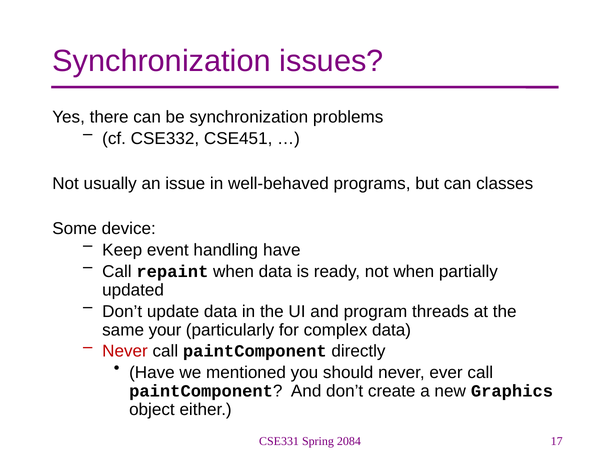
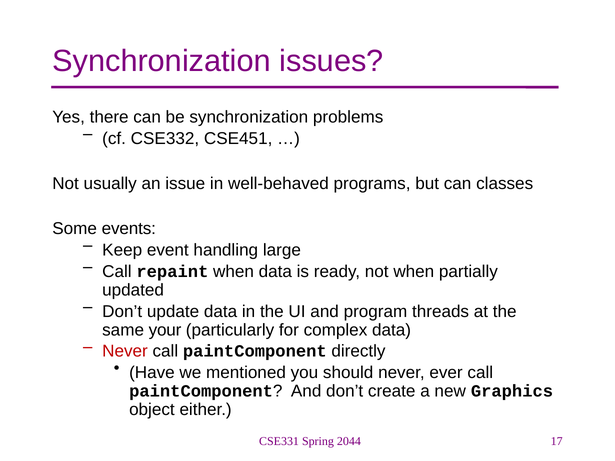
device: device -> events
handling have: have -> large
2084: 2084 -> 2044
